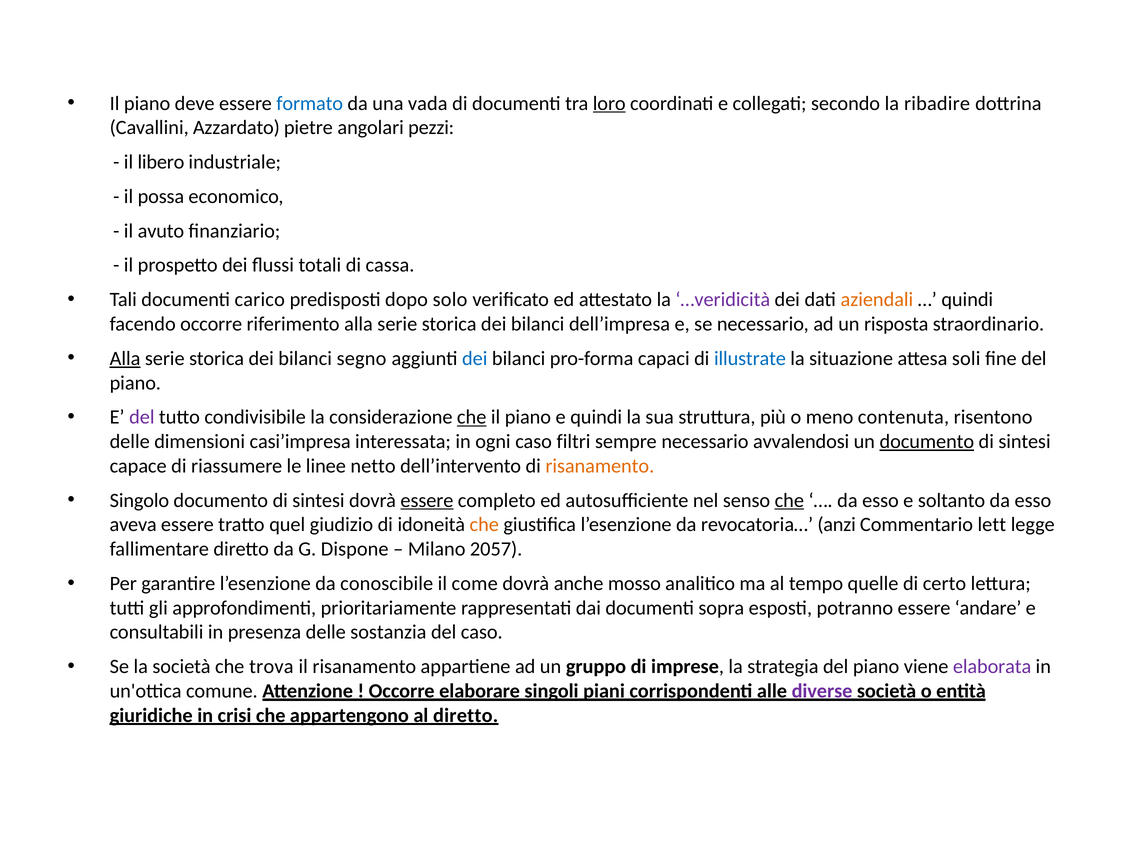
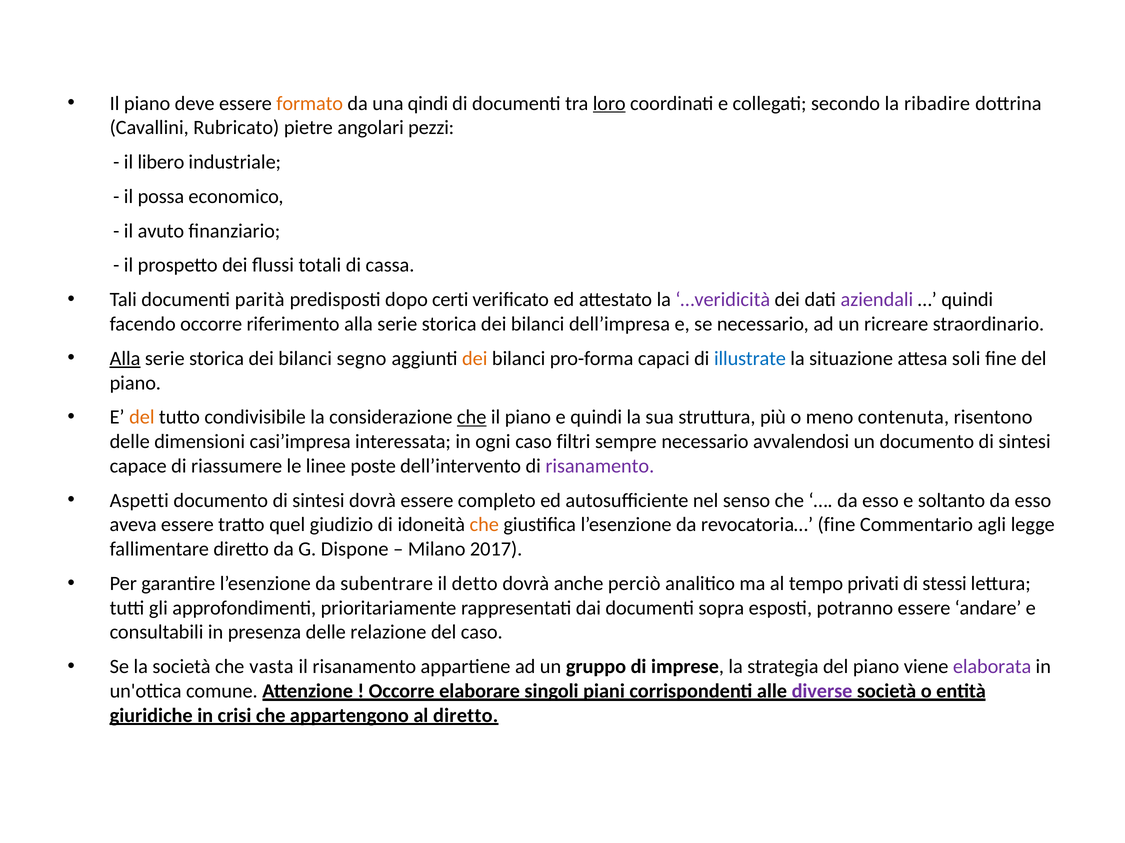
formato colour: blue -> orange
vada: vada -> qindi
Azzardato: Azzardato -> Rubricato
carico: carico -> parità
solo: solo -> certi
aziendali colour: orange -> purple
risposta: risposta -> ricreare
dei at (475, 359) colour: blue -> orange
del at (142, 418) colour: purple -> orange
documento at (927, 442) underline: present -> none
netto: netto -> poste
risanamento at (600, 466) colour: orange -> purple
Singolo: Singolo -> Aspetti
essere at (427, 501) underline: present -> none
che at (789, 501) underline: present -> none
revocatoria… anzi: anzi -> fine
lett: lett -> agli
2057: 2057 -> 2017
conoscibile: conoscibile -> subentrare
come: come -> detto
mosso: mosso -> perciò
quelle: quelle -> privati
certo: certo -> stessi
sostanzia: sostanzia -> relazione
trova: trova -> vasta
